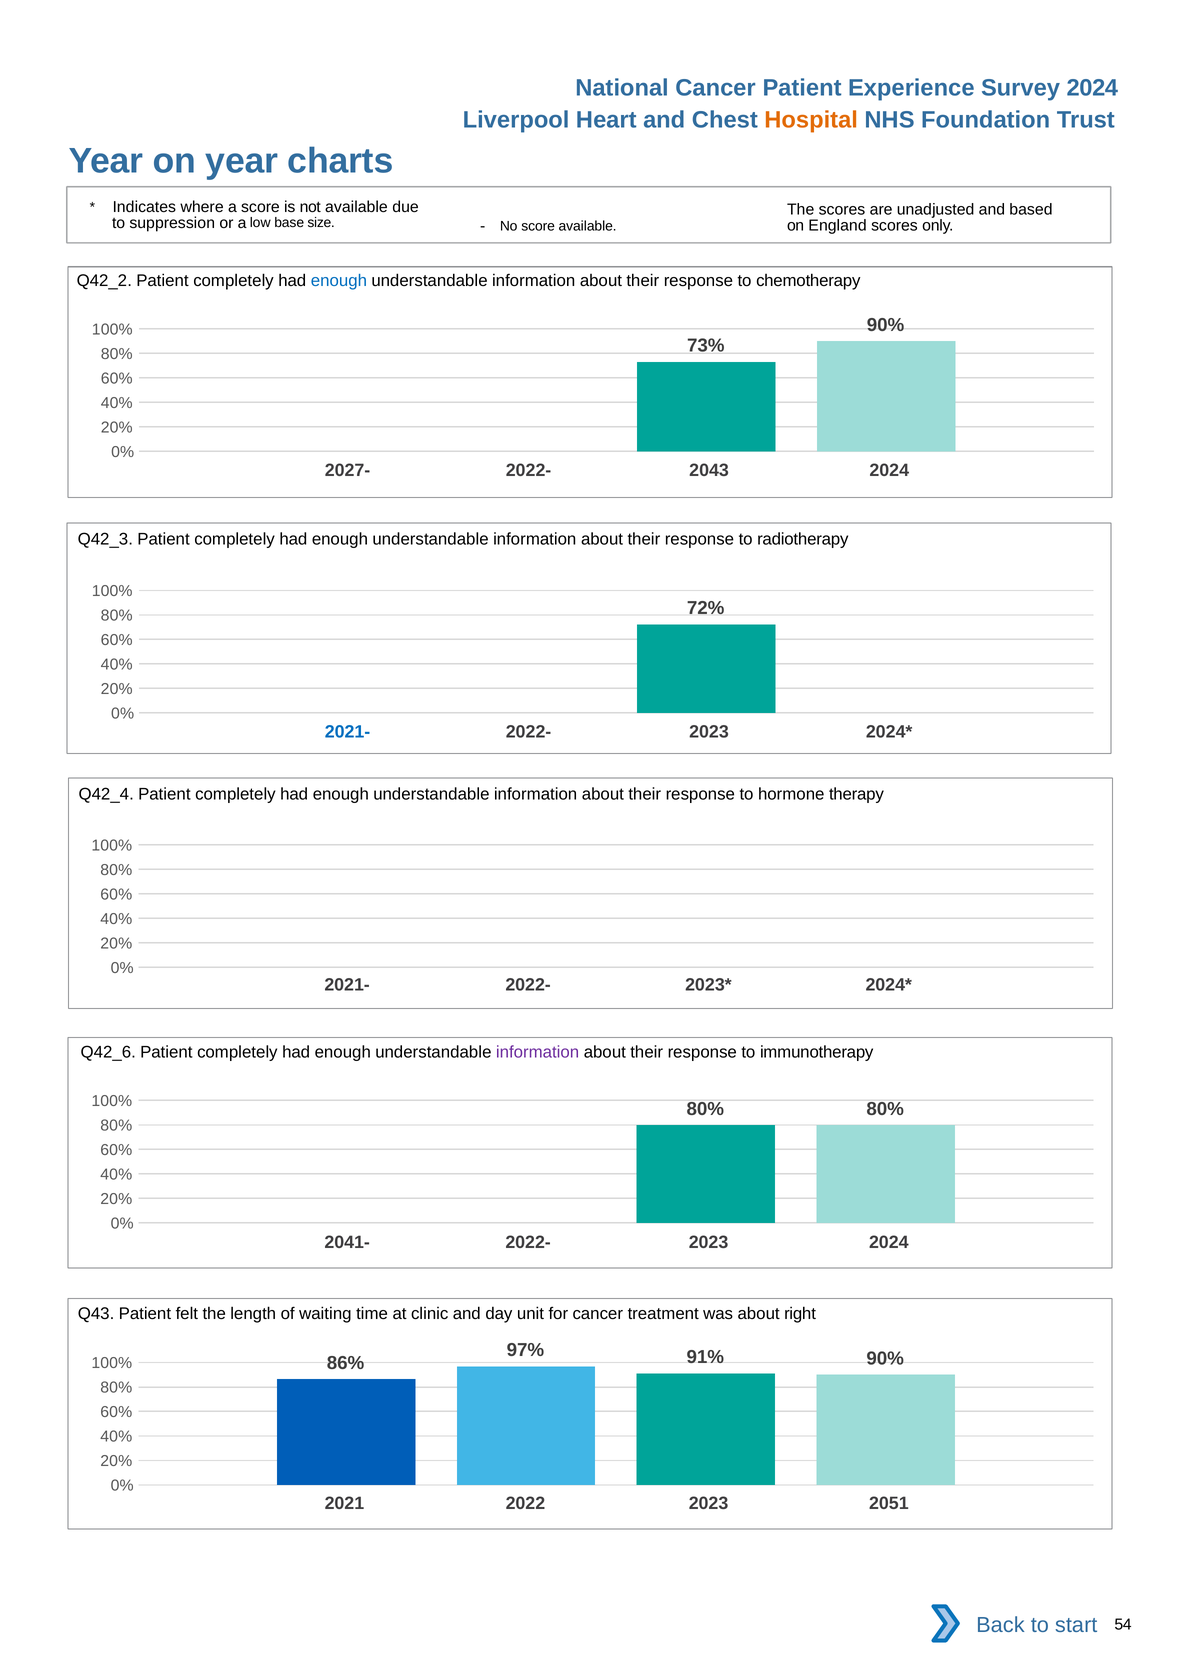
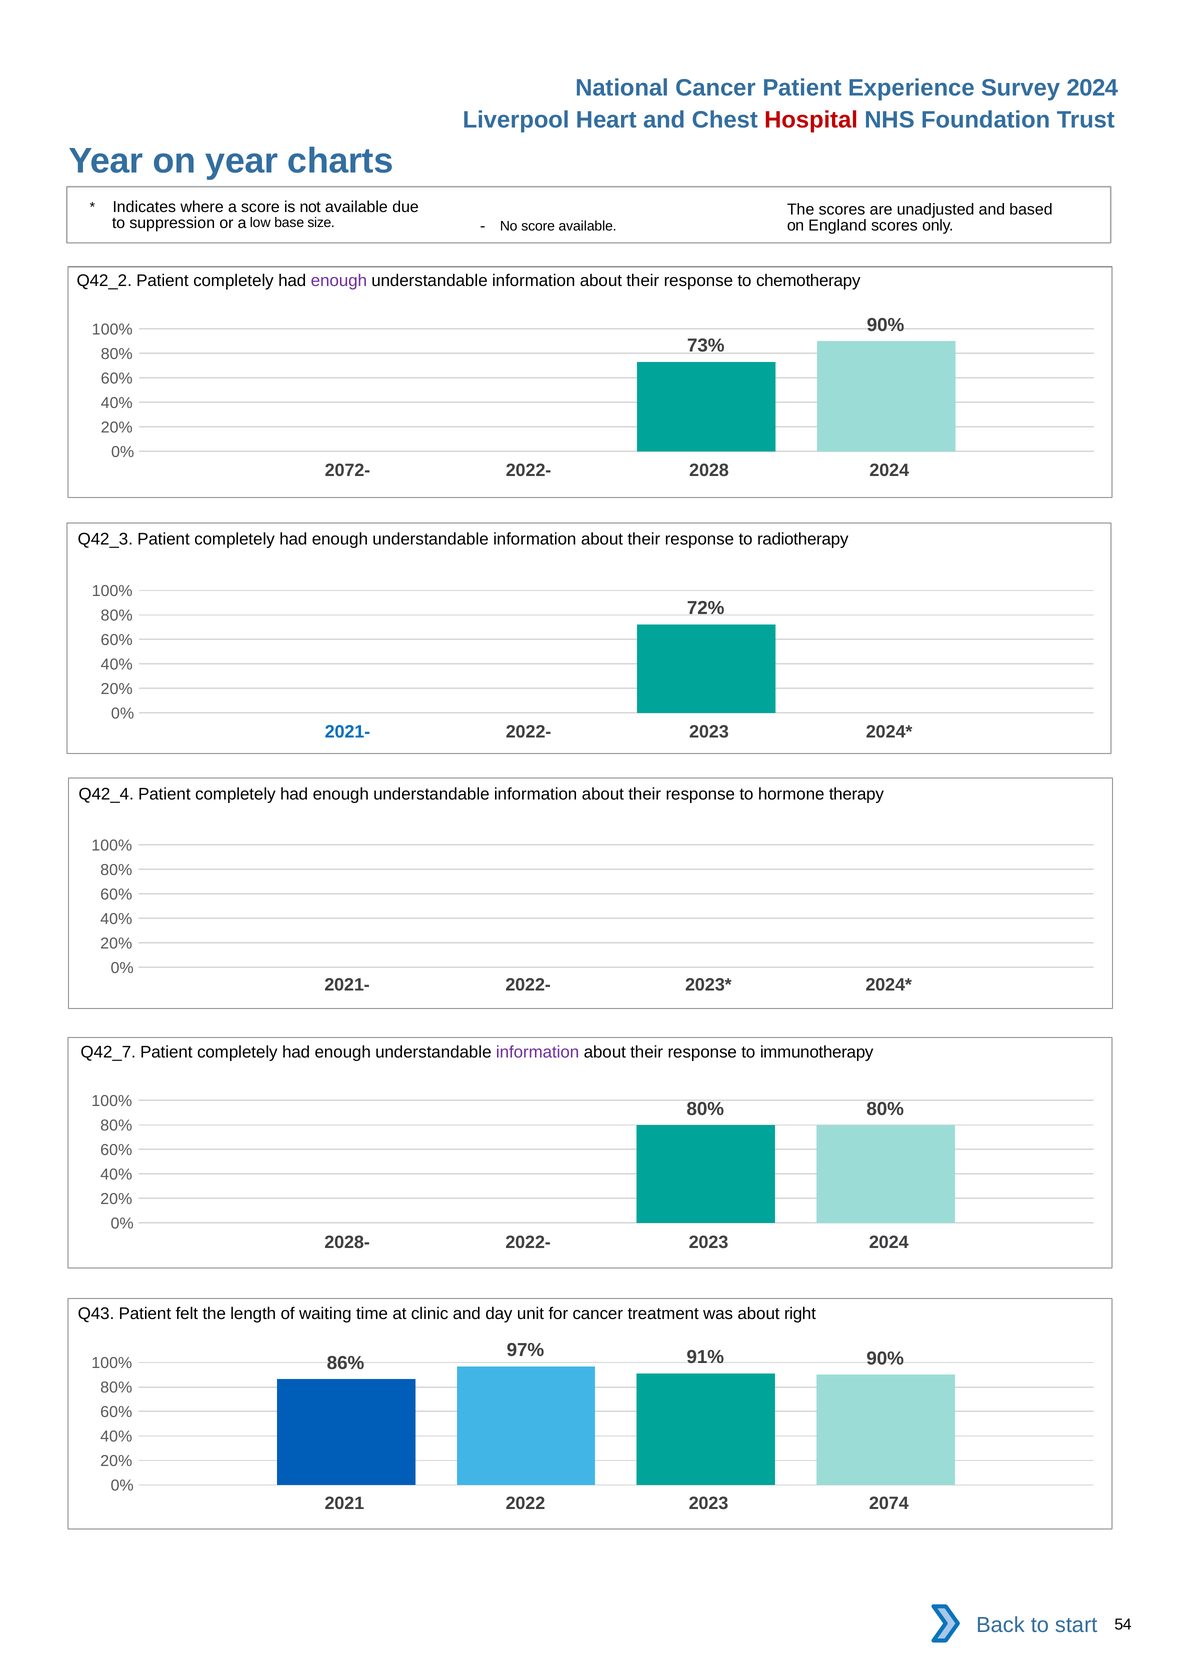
Hospital colour: orange -> red
enough at (339, 281) colour: blue -> purple
2027-: 2027- -> 2072-
2043: 2043 -> 2028
Q42_6: Q42_6 -> Q42_7
2041-: 2041- -> 2028-
2051: 2051 -> 2074
